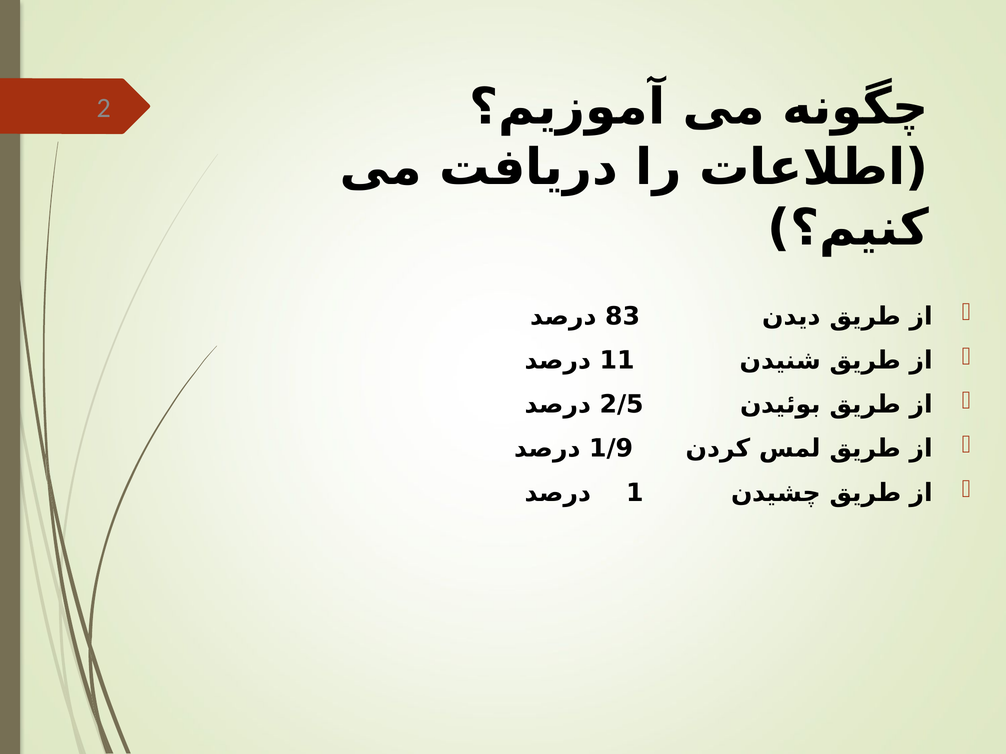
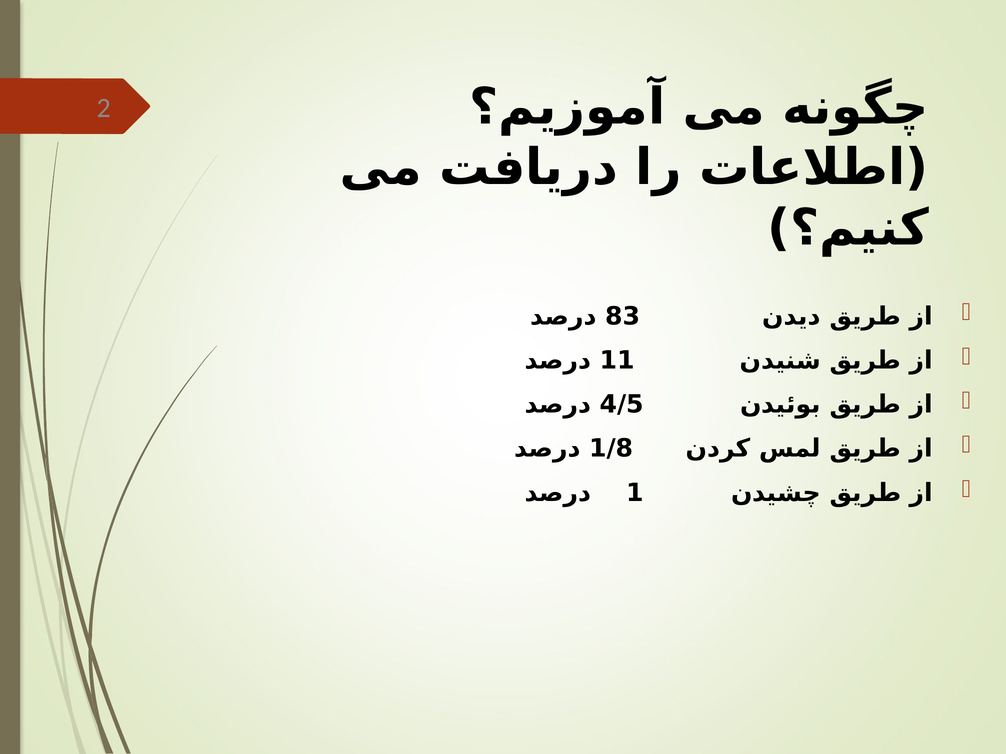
2/5: 2/5 -> 4/5
1/9: 1/9 -> 1/8
